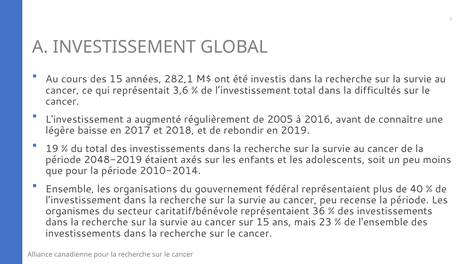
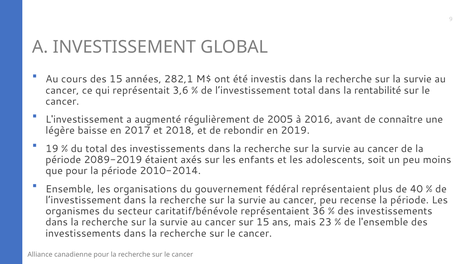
difficultés: difficultés -> rentabilité
2048-2019: 2048-2019 -> 2089-2019
